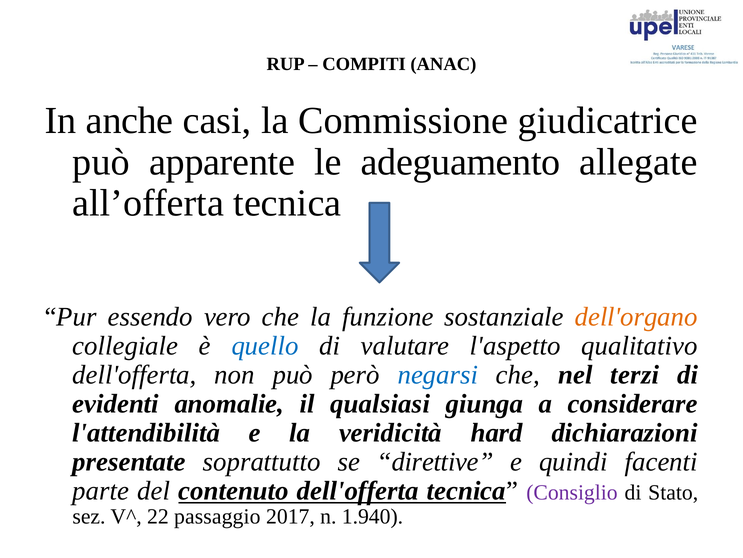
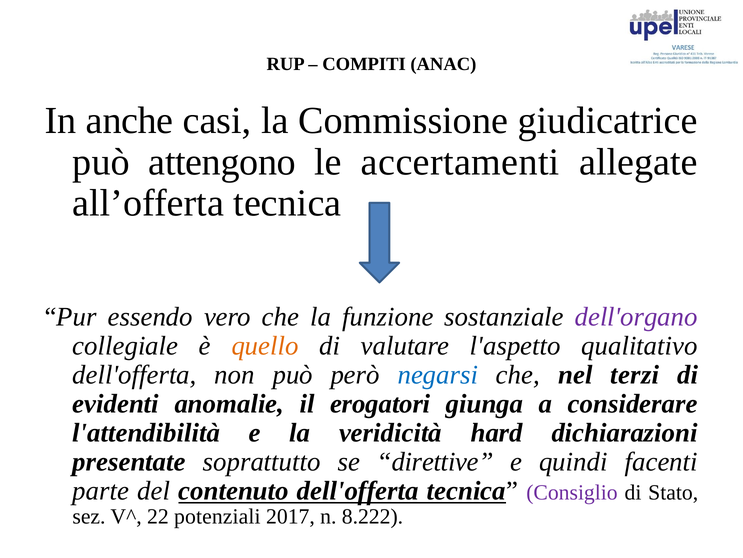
apparente: apparente -> attengono
adeguamento: adeguamento -> accertamenti
dell'organo colour: orange -> purple
quello colour: blue -> orange
qualsiasi: qualsiasi -> erogatori
passaggio: passaggio -> potenziali
1.940: 1.940 -> 8.222
